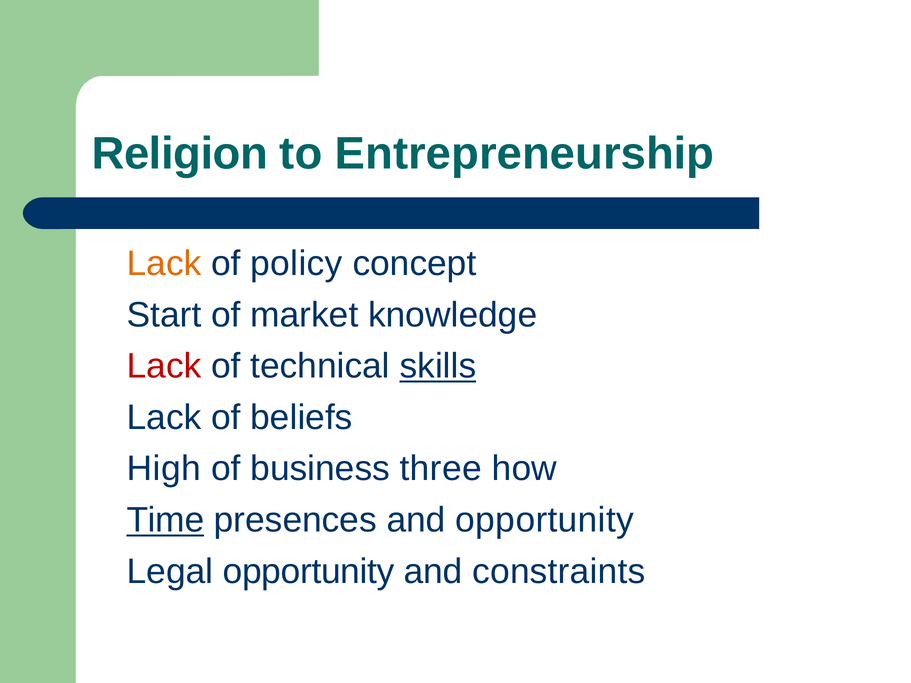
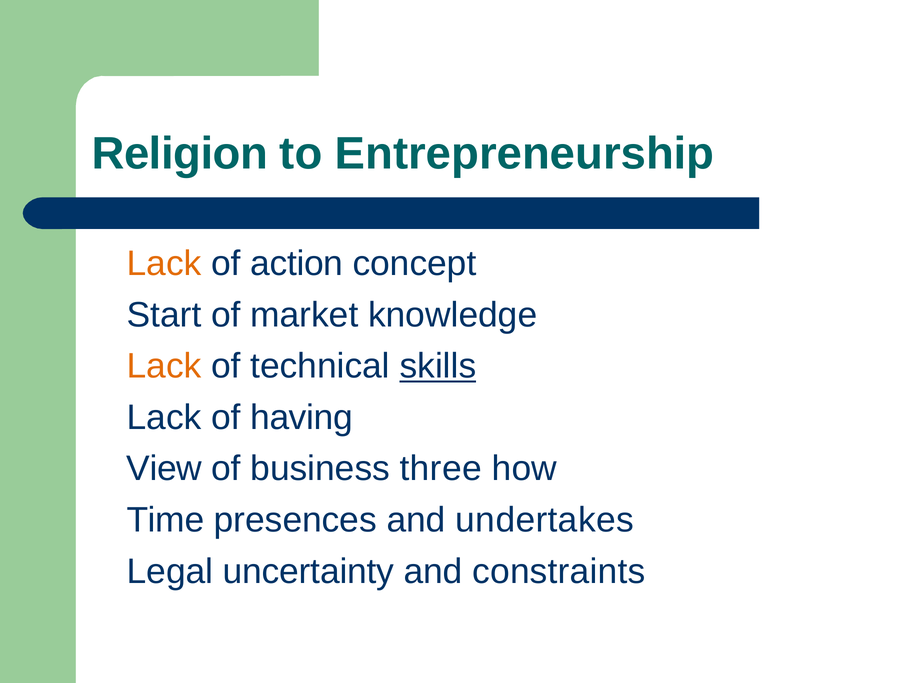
policy: policy -> action
Lack at (164, 366) colour: red -> orange
beliefs: beliefs -> having
High: High -> View
Time underline: present -> none
and opportunity: opportunity -> undertakes
Legal opportunity: opportunity -> uncertainty
